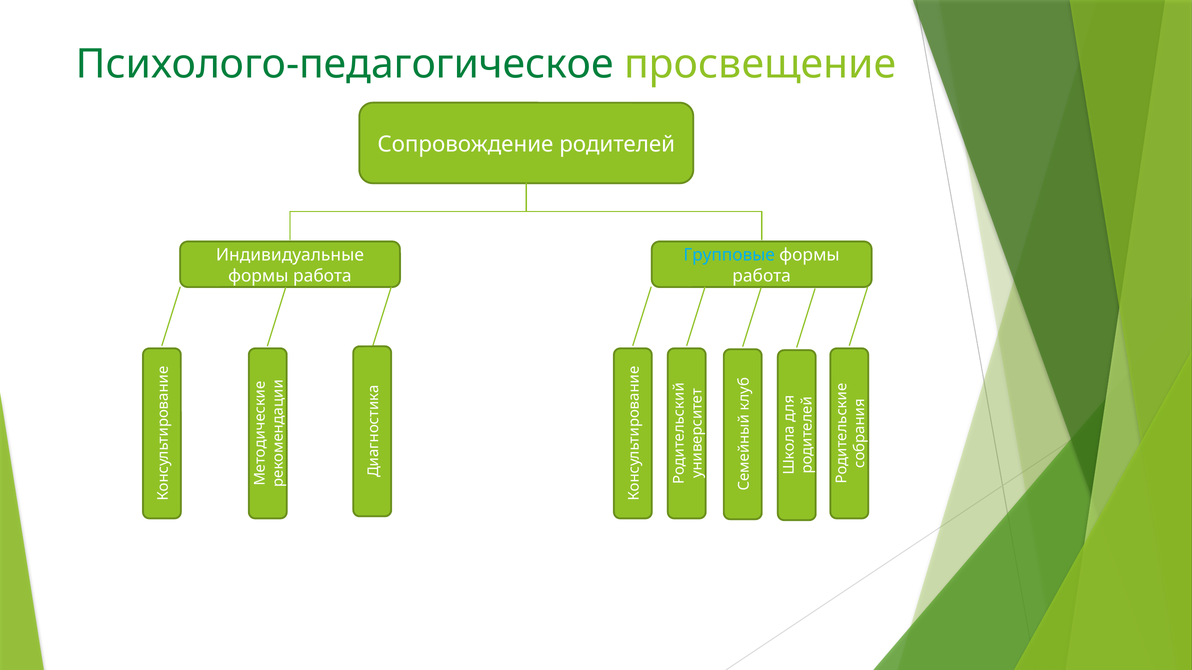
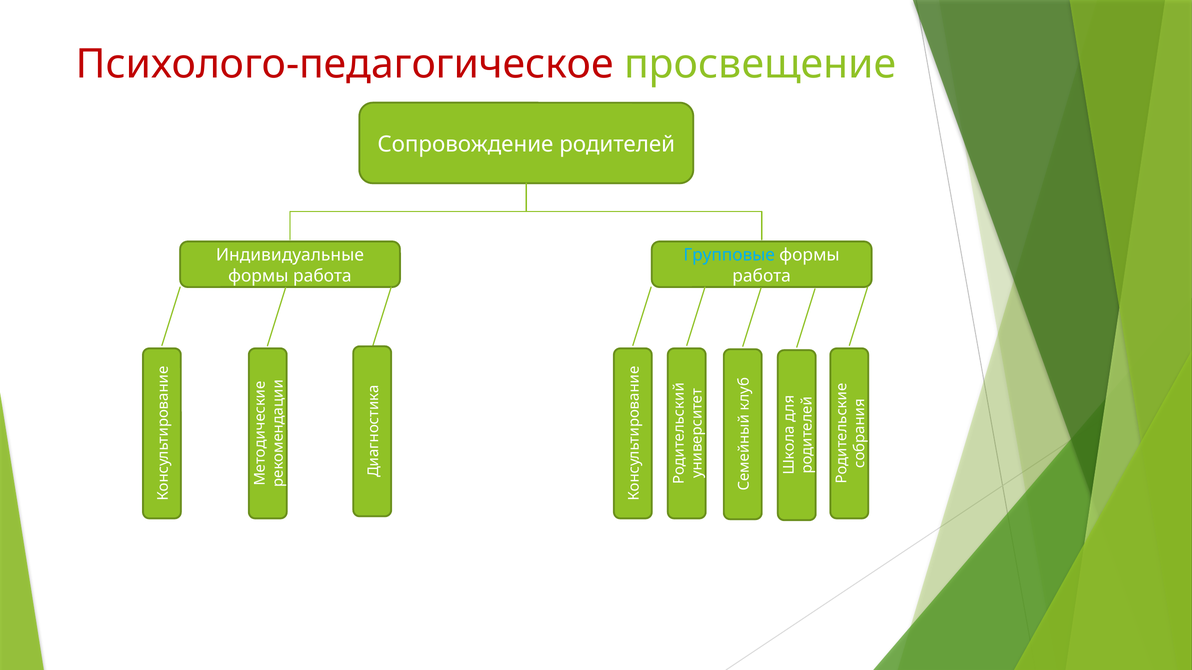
Психолого-педагогическое colour: green -> red
